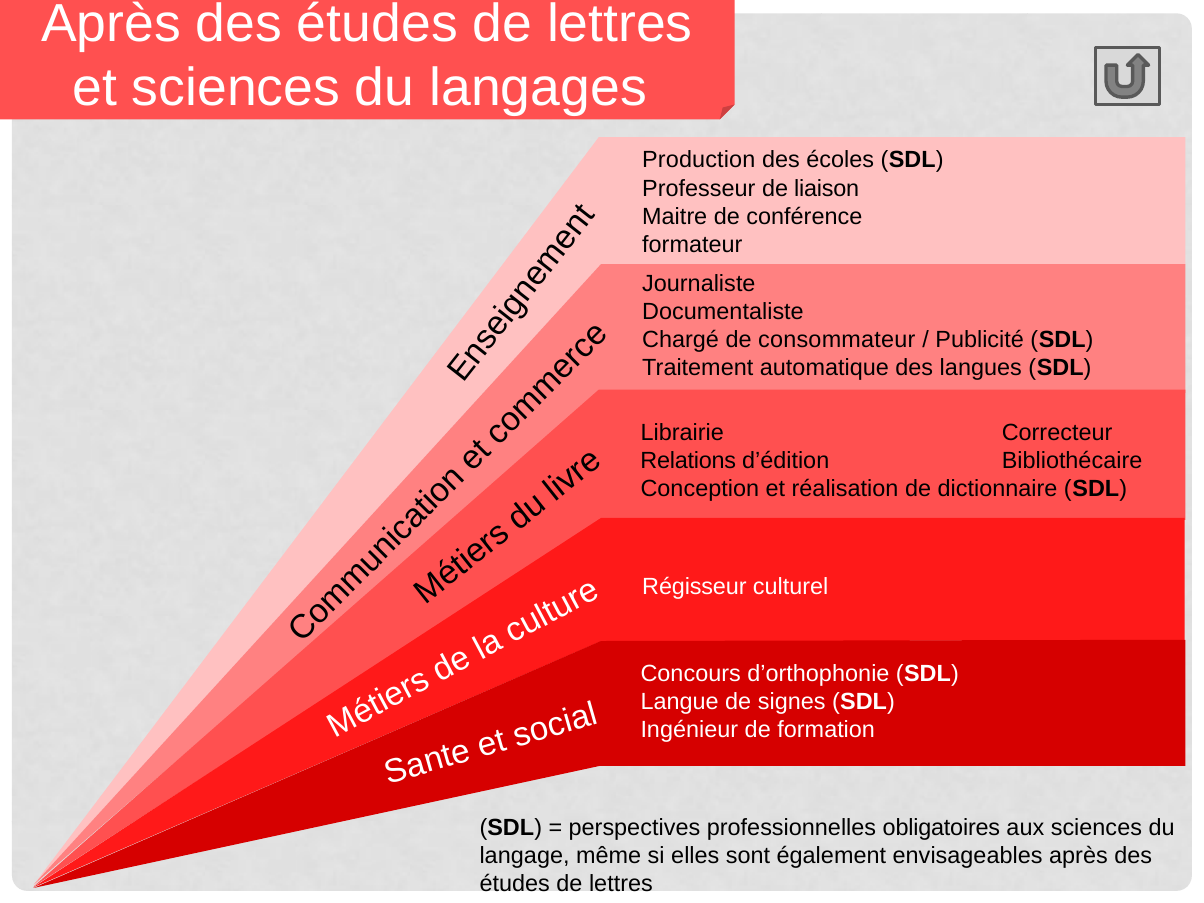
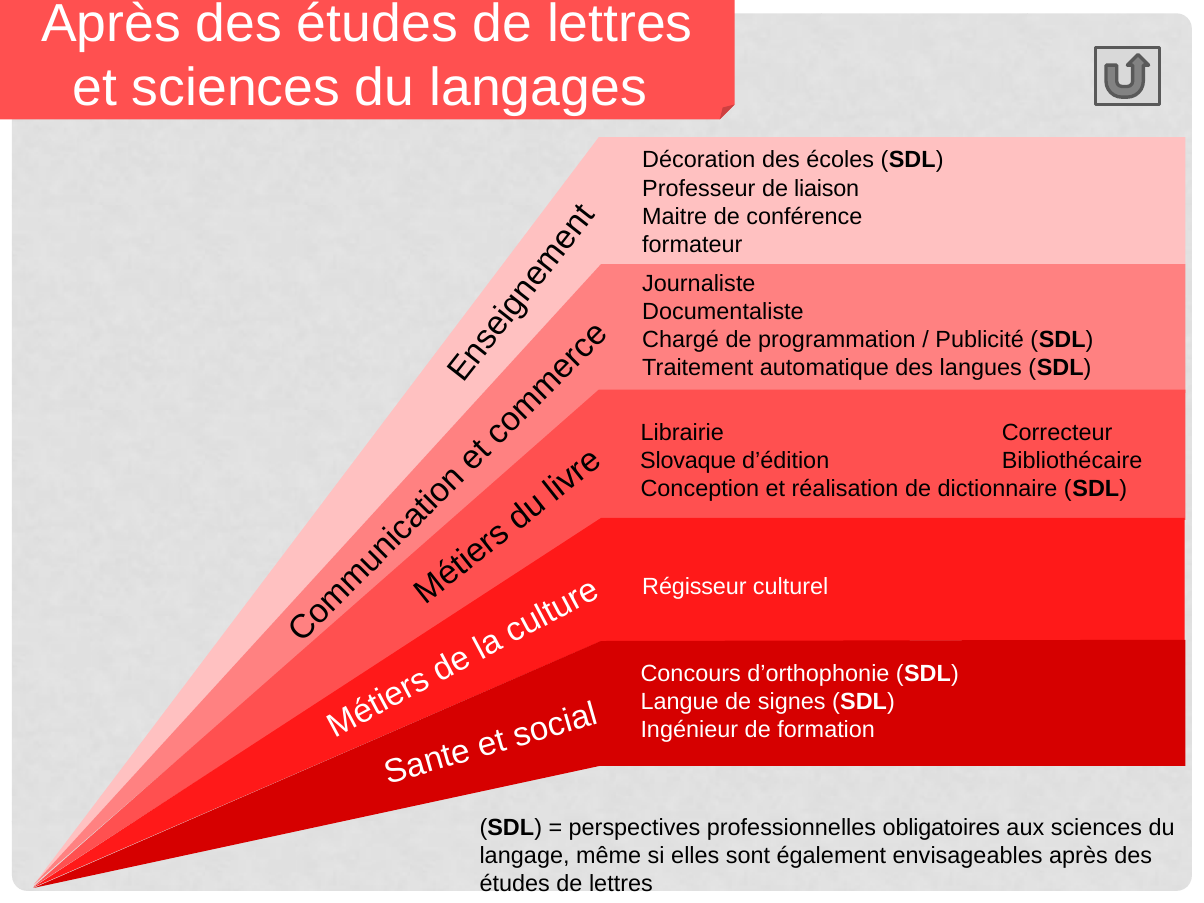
Production: Production -> Décoration
consommateur: consommateur -> programmation
Relations: Relations -> Slovaque
